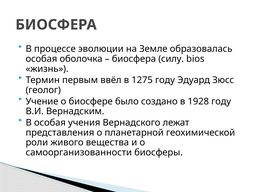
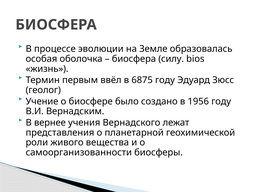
1275: 1275 -> 6875
1928: 1928 -> 1956
В особая: особая -> вернее
